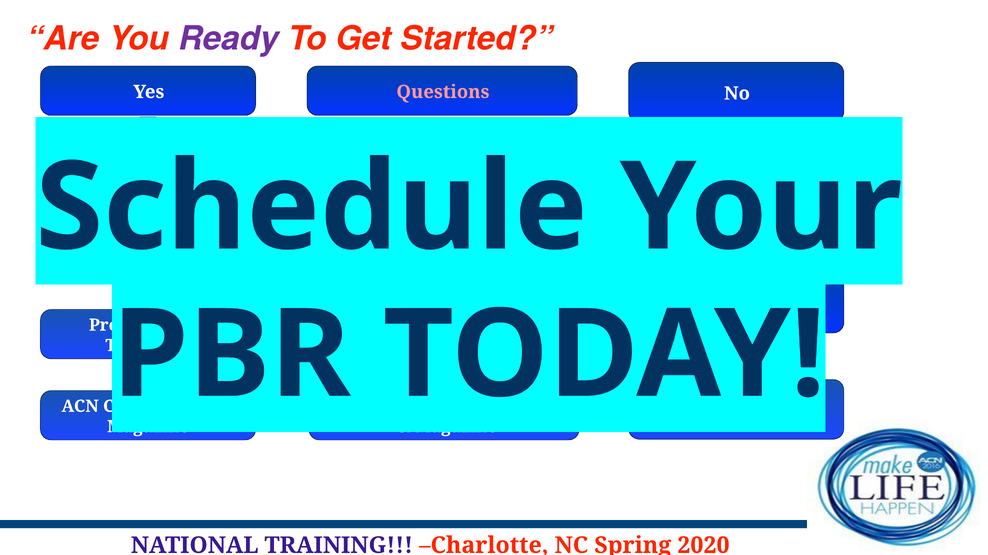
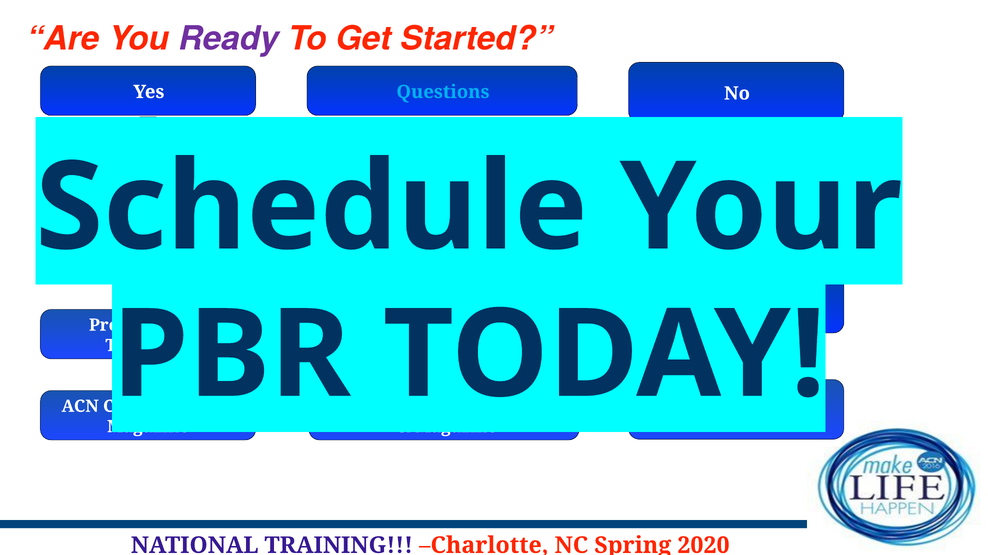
Questions at (443, 92) colour: pink -> light blue
